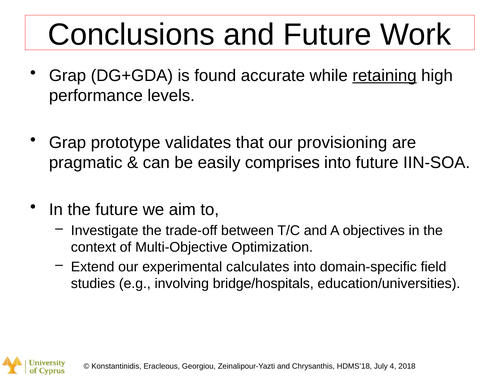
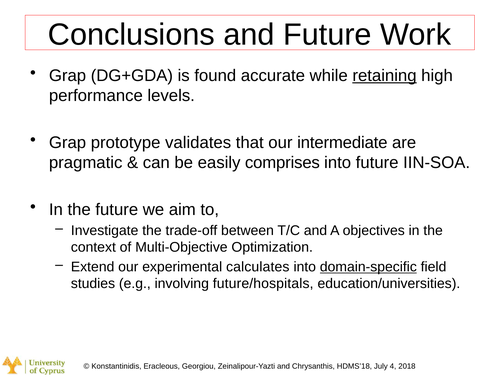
provisioning: provisioning -> intermediate
domain-specific underline: none -> present
bridge/hospitals: bridge/hospitals -> future/hospitals
